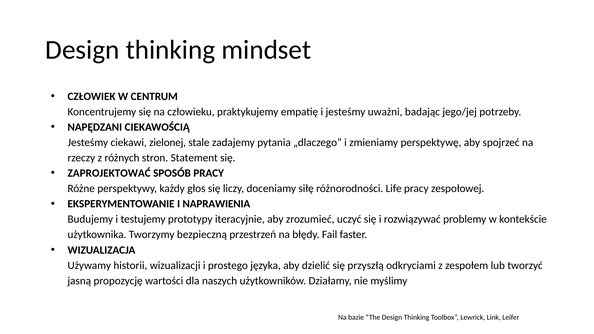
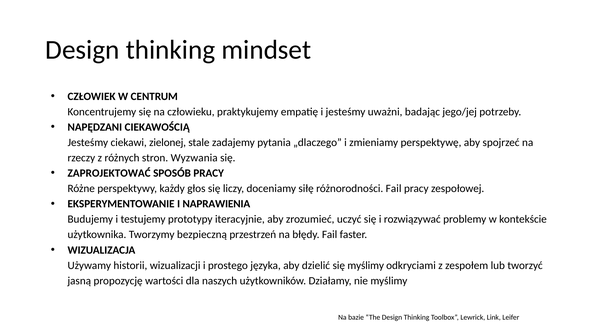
Statement: Statement -> Wyzwania
różnorodności Life: Life -> Fail
się przyszłą: przyszłą -> myślimy
